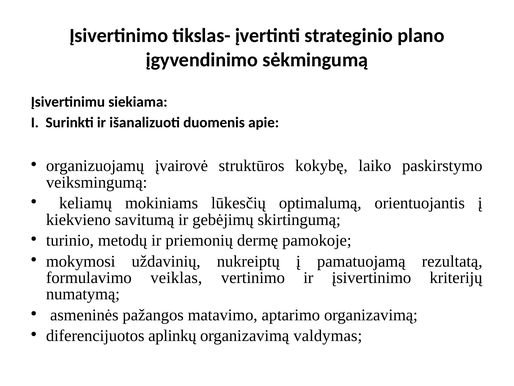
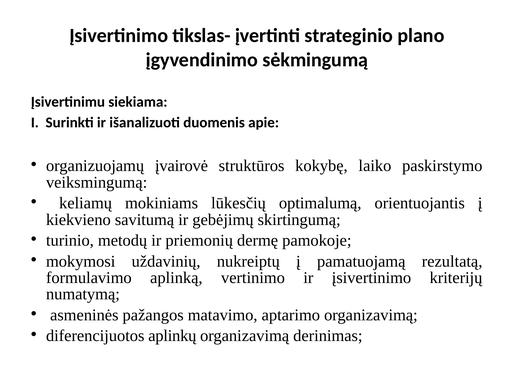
veiklas: veiklas -> aplinką
valdymas: valdymas -> derinimas
